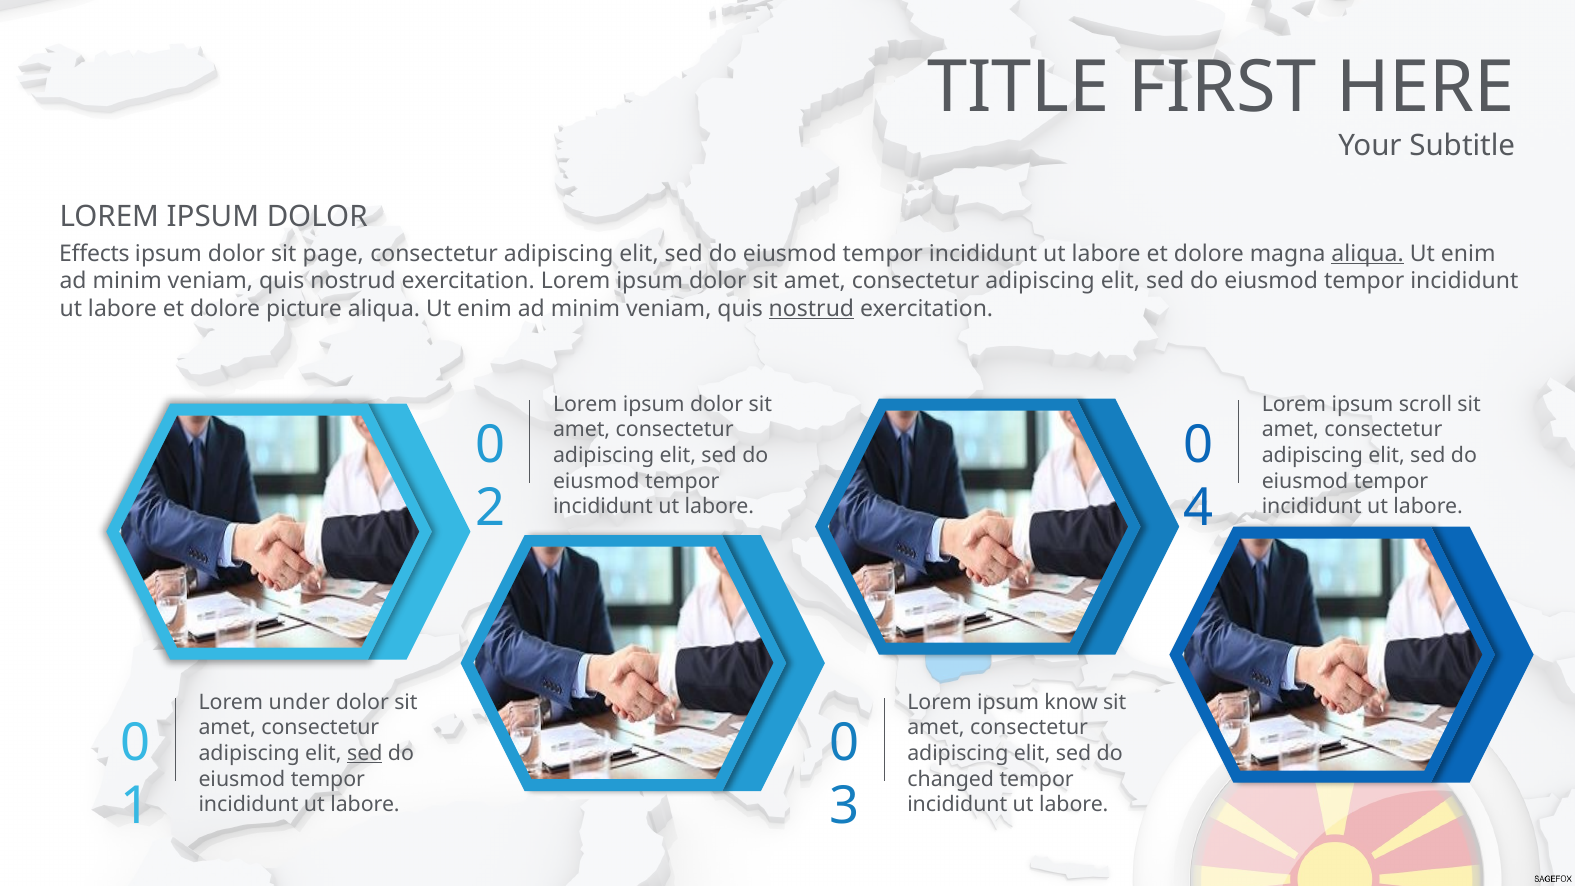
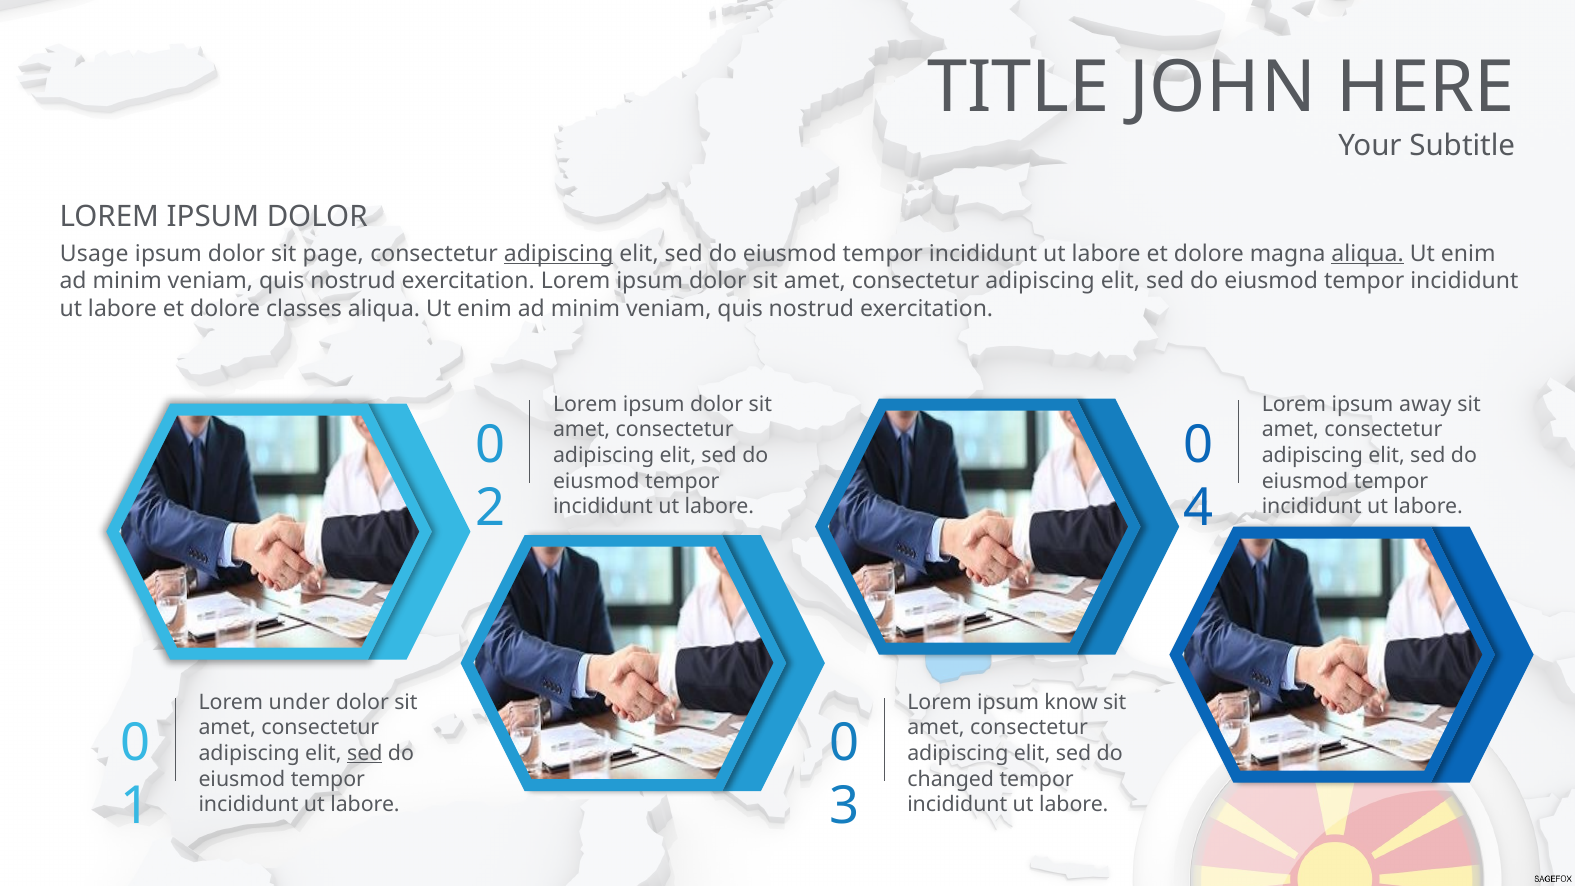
FIRST: FIRST -> JOHN
Effects: Effects -> Usage
adipiscing at (559, 254) underline: none -> present
picture: picture -> classes
nostrud at (811, 309) underline: present -> none
scroll: scroll -> away
